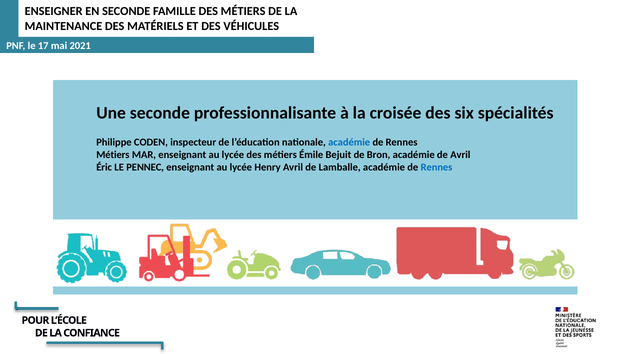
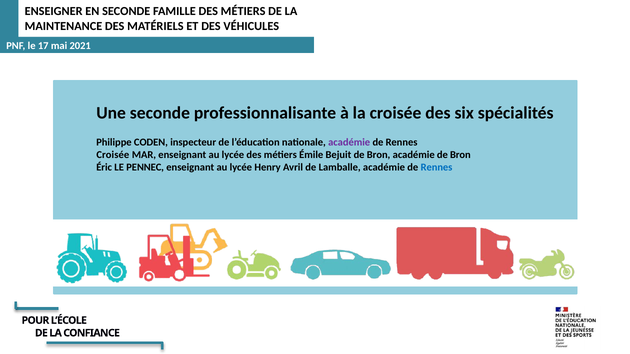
académie at (349, 142) colour: blue -> purple
Métiers at (113, 155): Métiers -> Croisée
académie de Avril: Avril -> Bron
